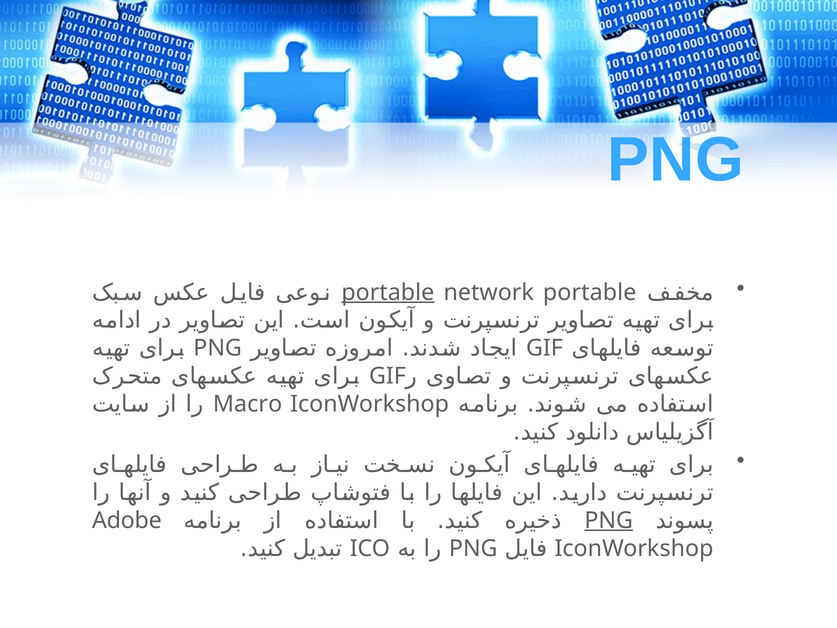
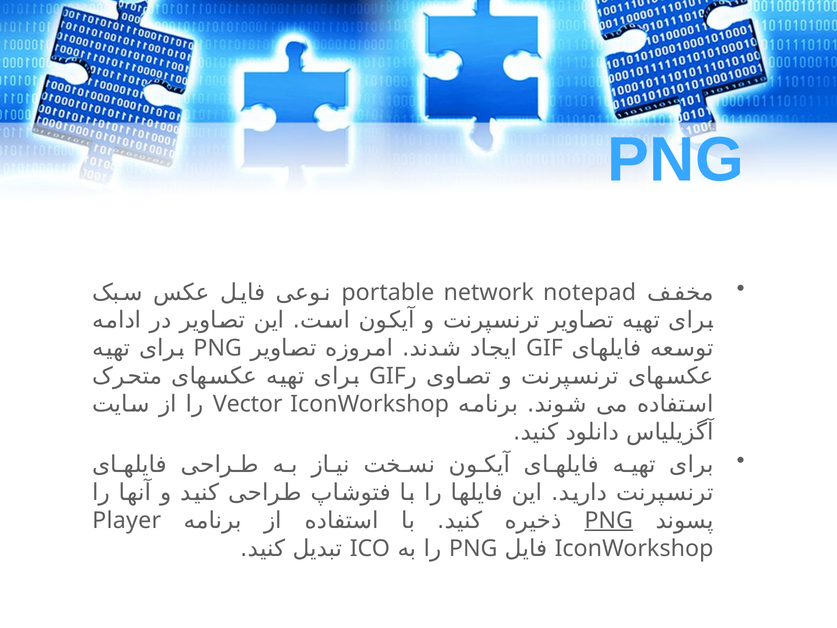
portable at (388, 292) underline: present -> none
network portable: portable -> notepad
Macro: Macro -> Vector
Adobe: Adobe -> Player
